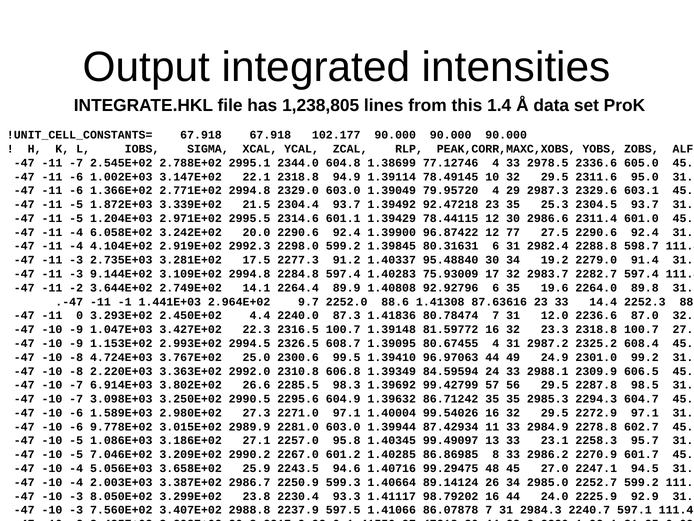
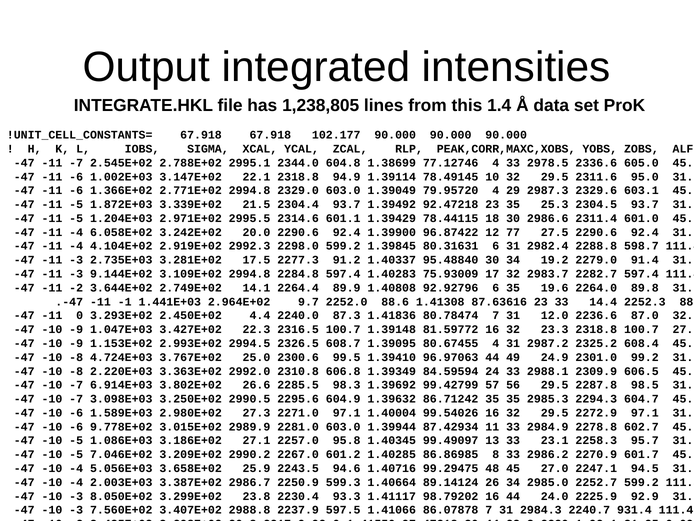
78.44115 12: 12 -> 18
597.1: 597.1 -> 931.4
